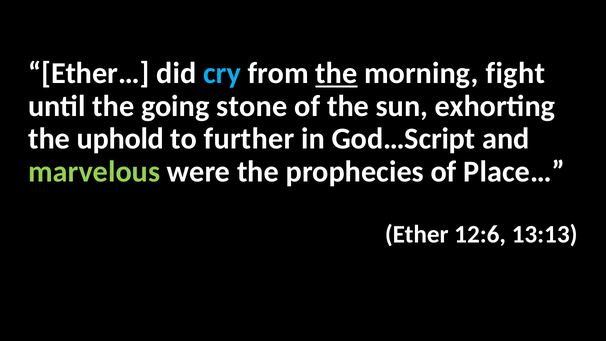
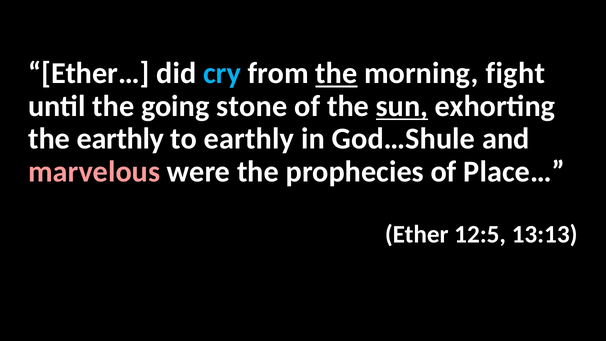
sun underline: none -> present
the uphold: uphold -> earthly
to further: further -> earthly
God…Script: God…Script -> God…Shule
marvelous colour: light green -> pink
12:6: 12:6 -> 12:5
